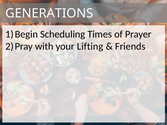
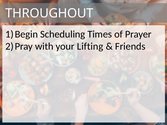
GENERATIONS: GENERATIONS -> THROUGHOUT
